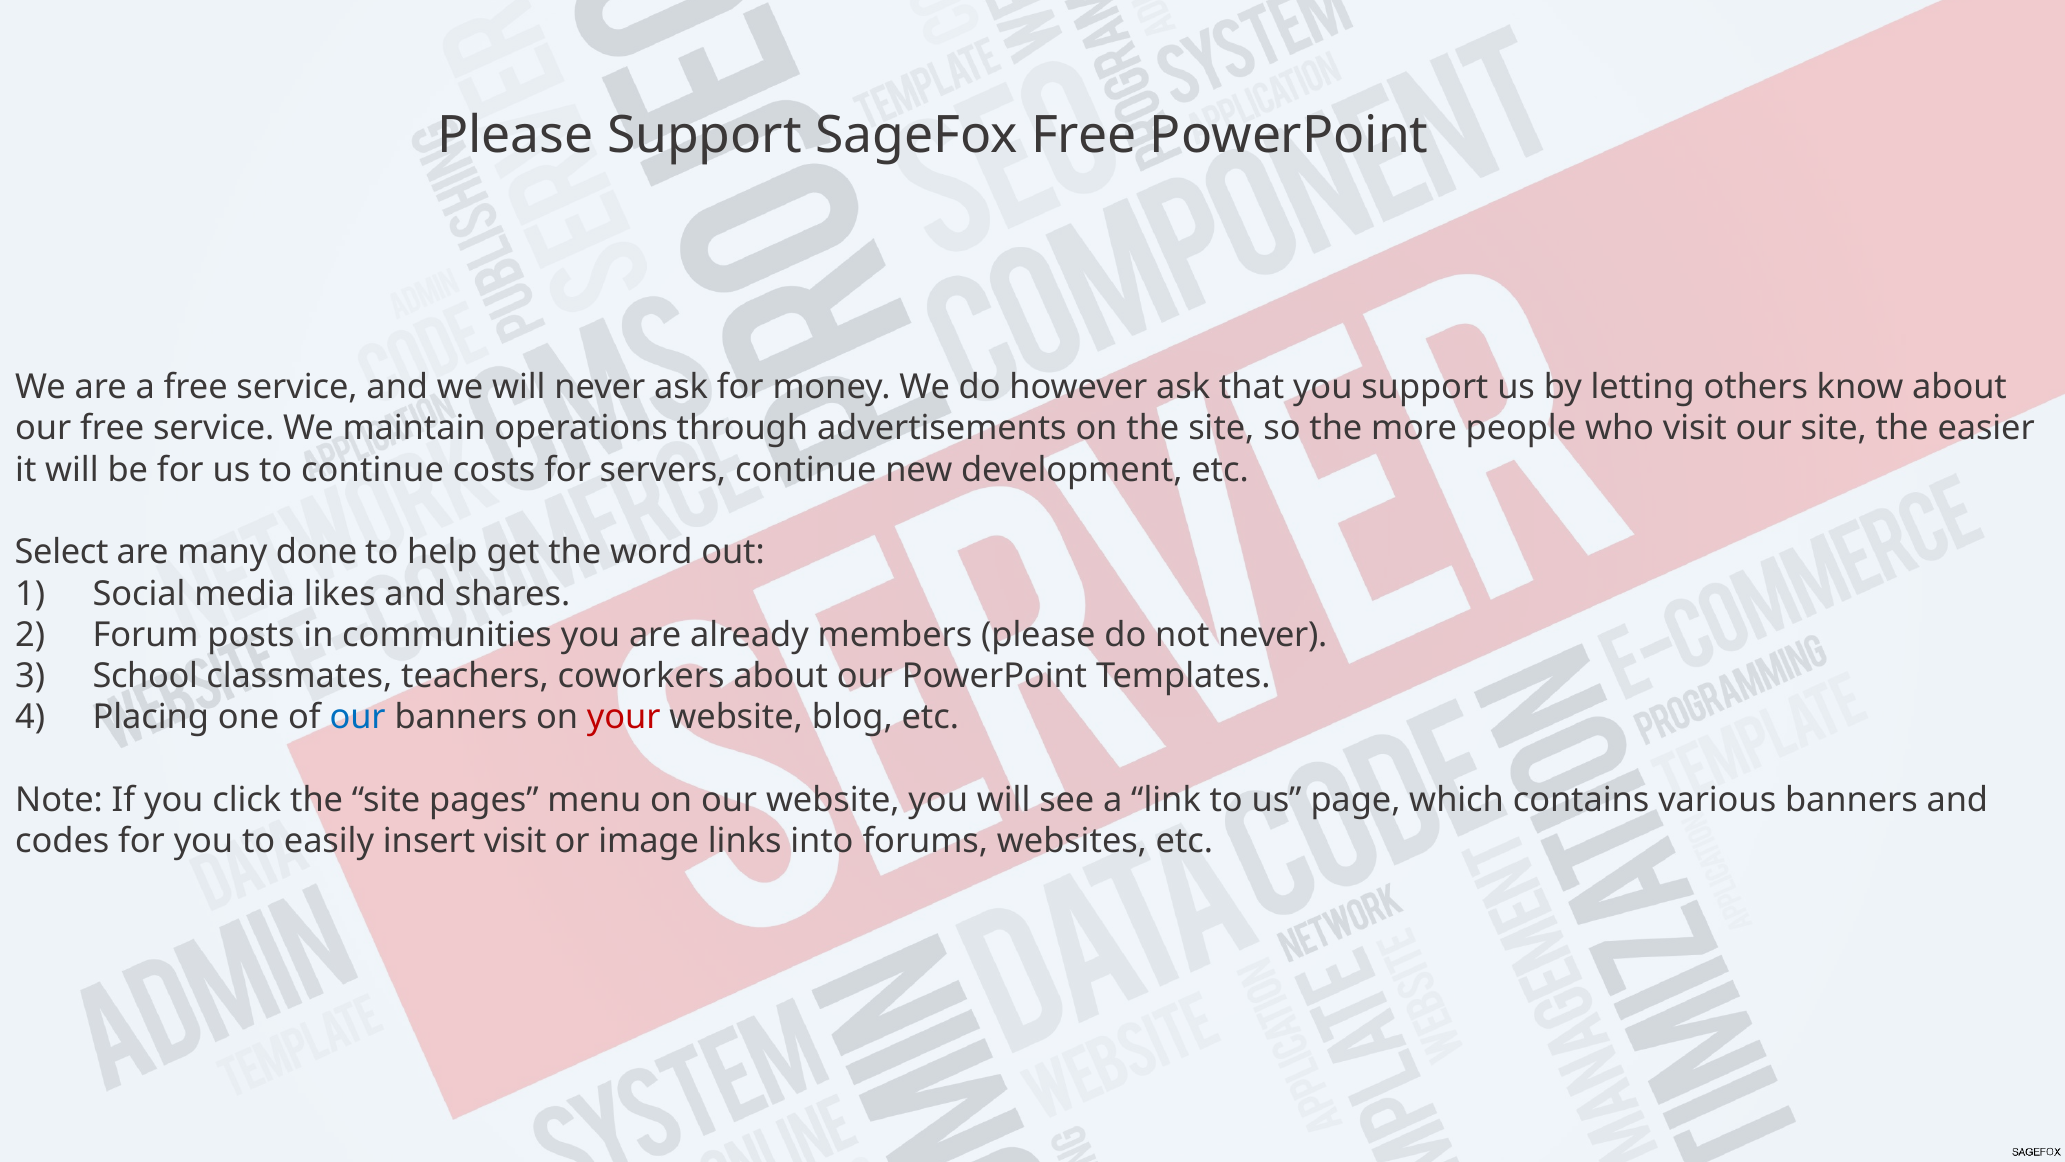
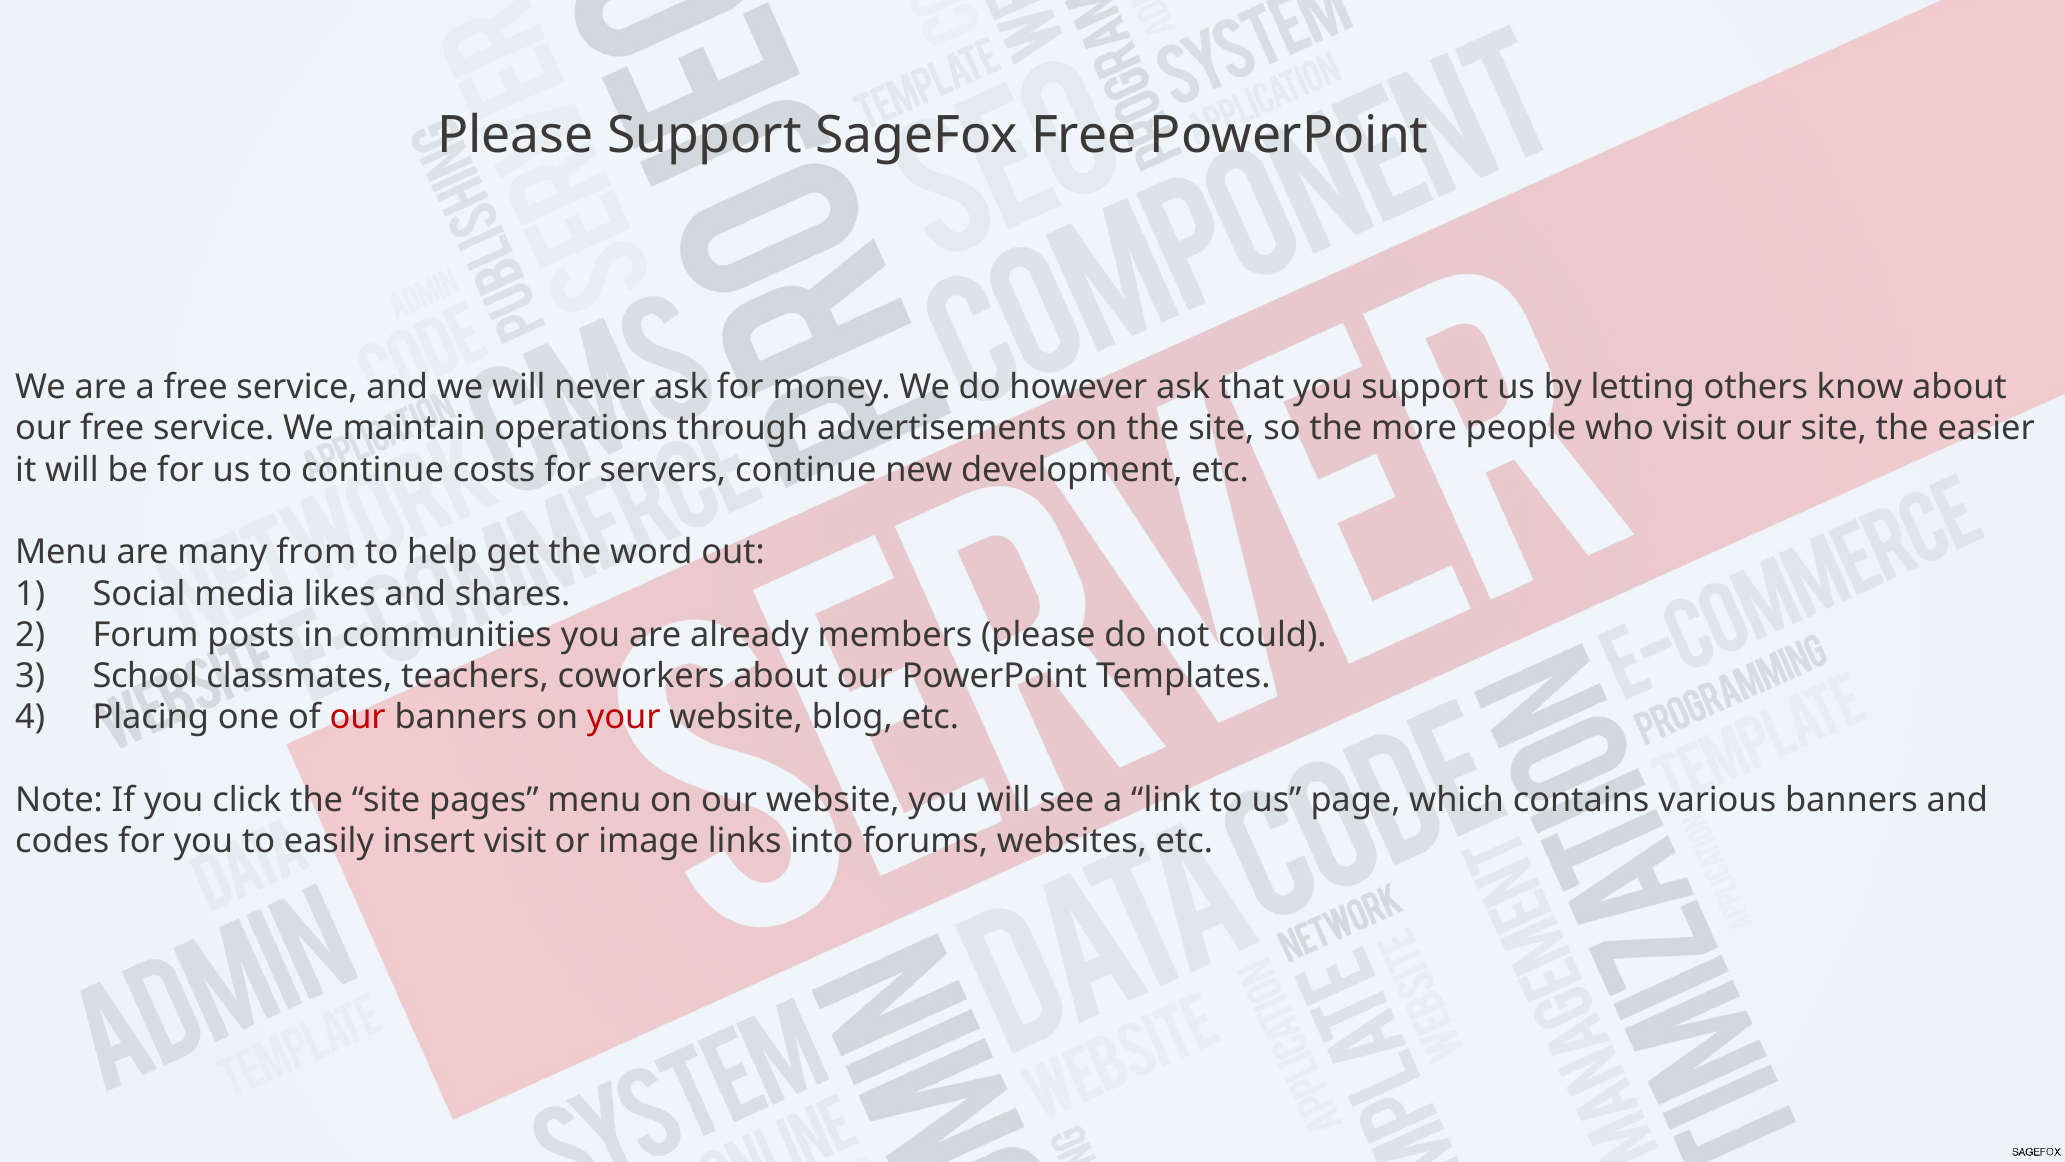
Select at (62, 552): Select -> Menu
done: done -> from
not never: never -> could
our at (358, 717) colour: blue -> red
